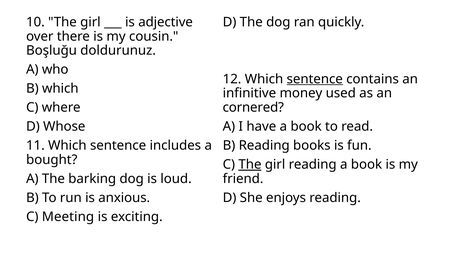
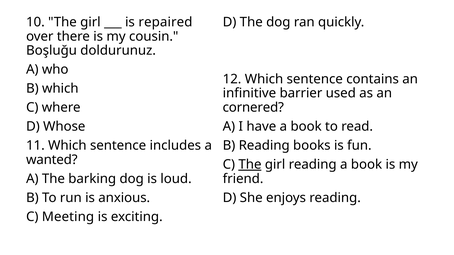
adjective: adjective -> repaired
sentence at (315, 79) underline: present -> none
money: money -> barrier
bought: bought -> wanted
